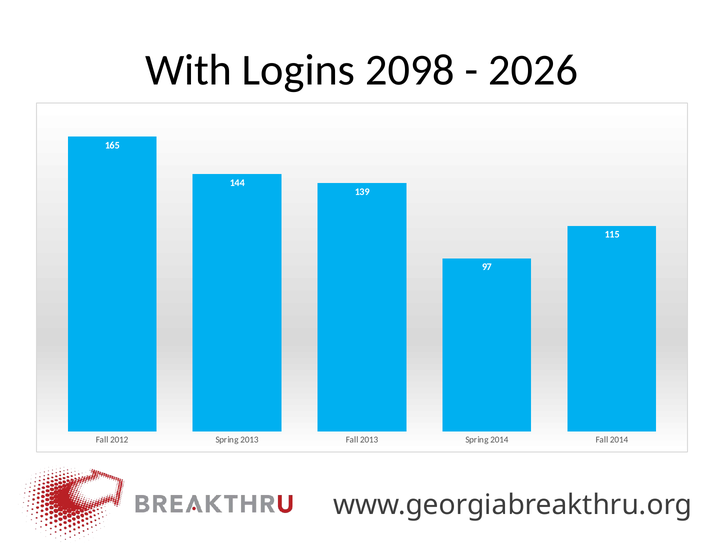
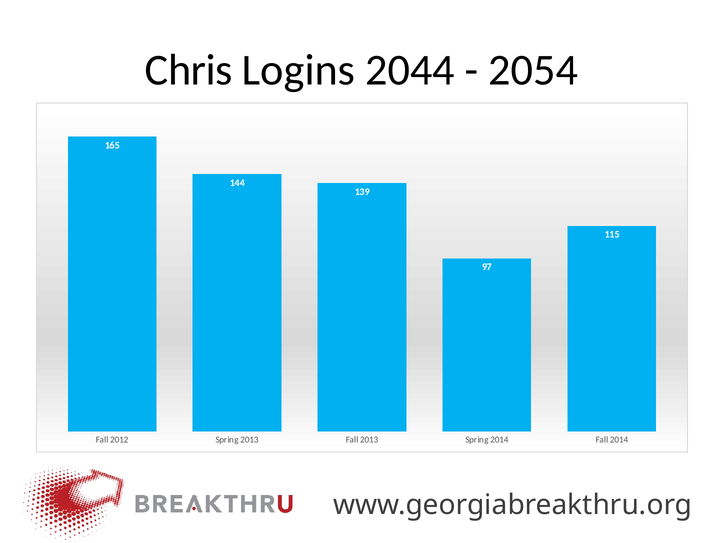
With: With -> Chris
2098: 2098 -> 2044
2026: 2026 -> 2054
